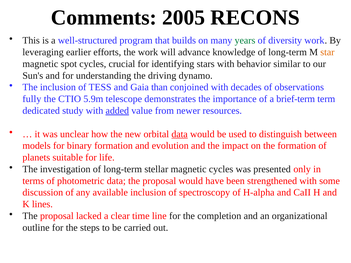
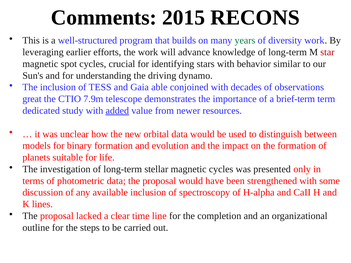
2005: 2005 -> 2015
star colour: orange -> red
than: than -> able
fully: fully -> great
5.9m: 5.9m -> 7.9m
data at (180, 134) underline: present -> none
